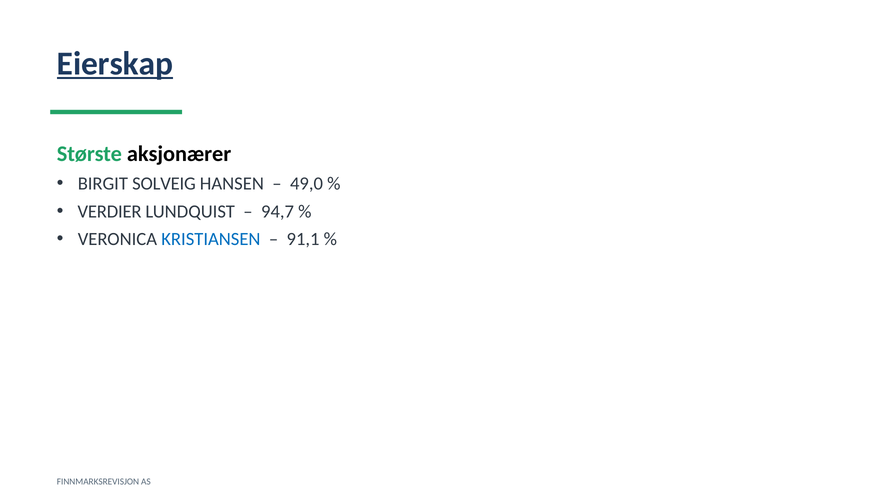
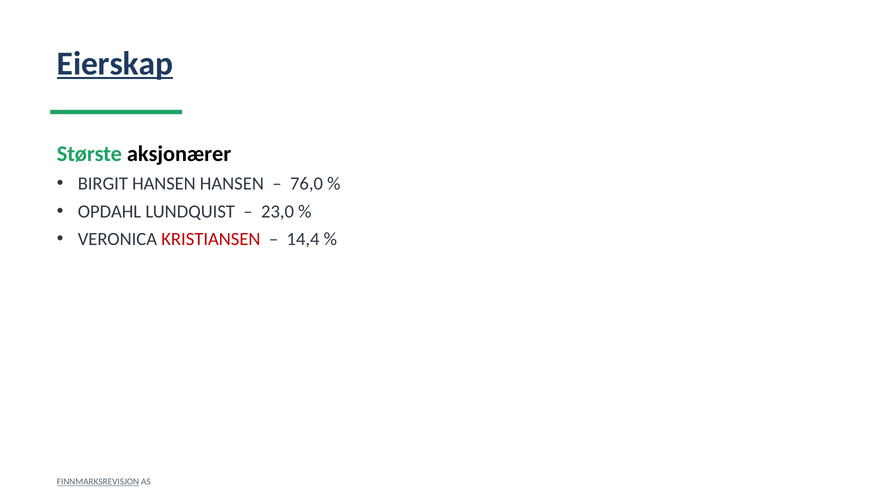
BIRGIT SOLVEIG: SOLVEIG -> HANSEN
49,0: 49,0 -> 76,0
VERDIER: VERDIER -> OPDAHL
94,7: 94,7 -> 23,0
KRISTIANSEN colour: blue -> red
91,1: 91,1 -> 14,4
FINNMARKSREVISJON underline: none -> present
